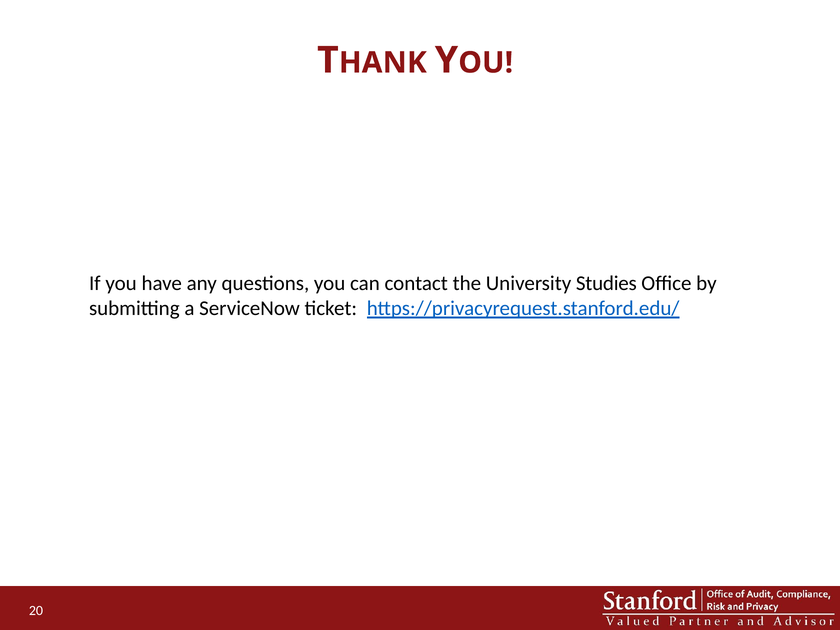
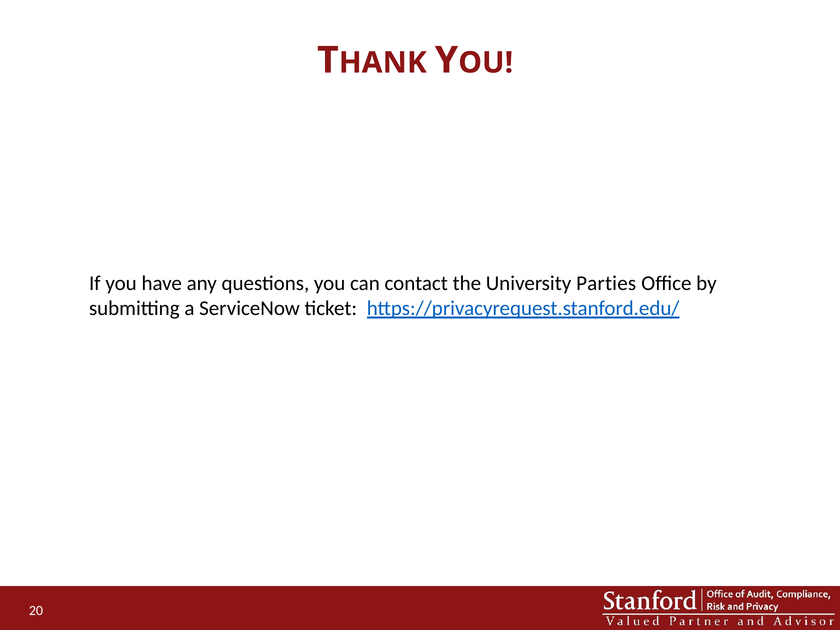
Studies: Studies -> Parties
